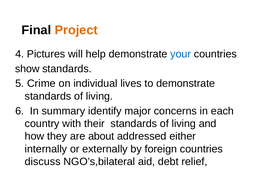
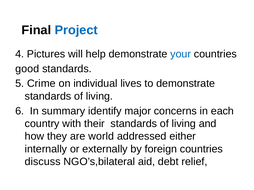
Project colour: orange -> blue
show: show -> good
about: about -> world
